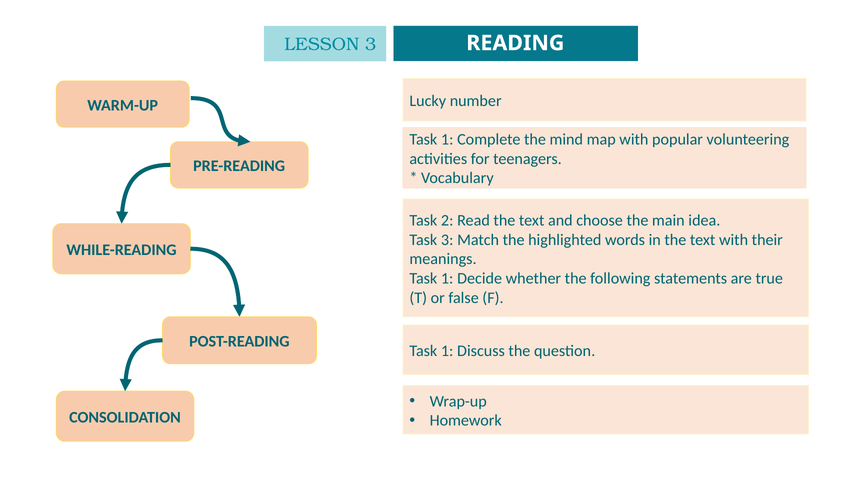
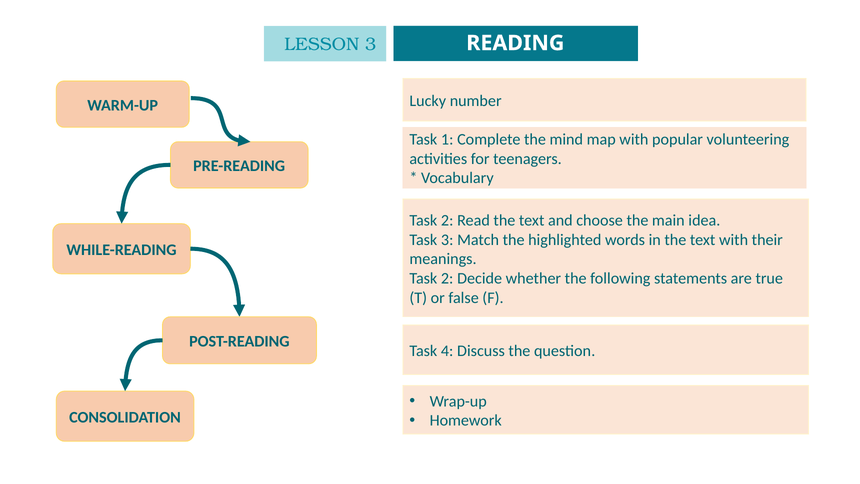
1 at (447, 278): 1 -> 2
1 at (447, 351): 1 -> 4
